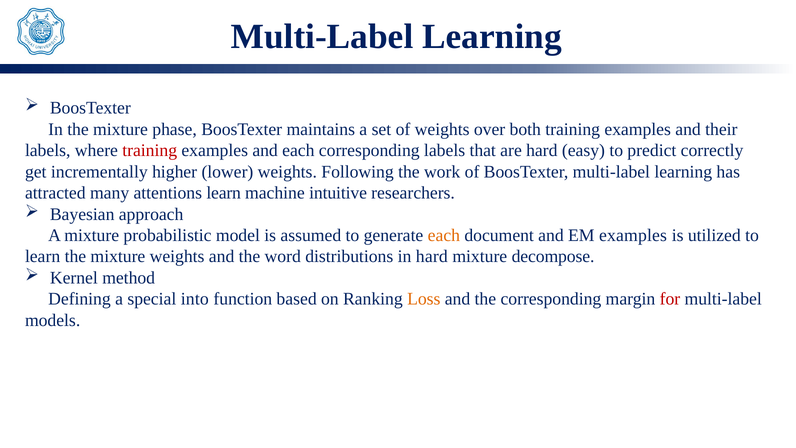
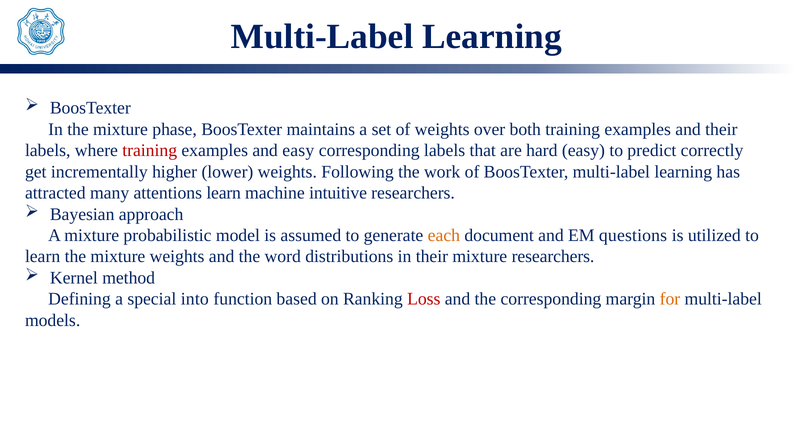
and each: each -> easy
EM examples: examples -> questions
in hard: hard -> their
mixture decompose: decompose -> researchers
Loss colour: orange -> red
for colour: red -> orange
